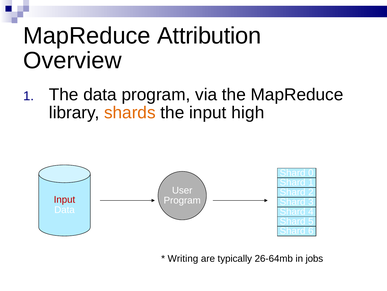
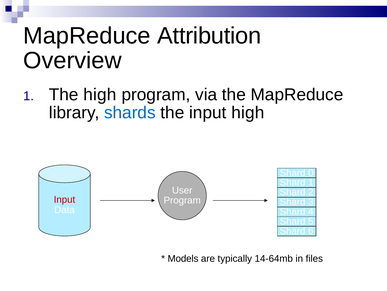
The data: data -> high
shards colour: orange -> blue
Writing: Writing -> Models
26-64mb: 26-64mb -> 14-64mb
jobs: jobs -> files
